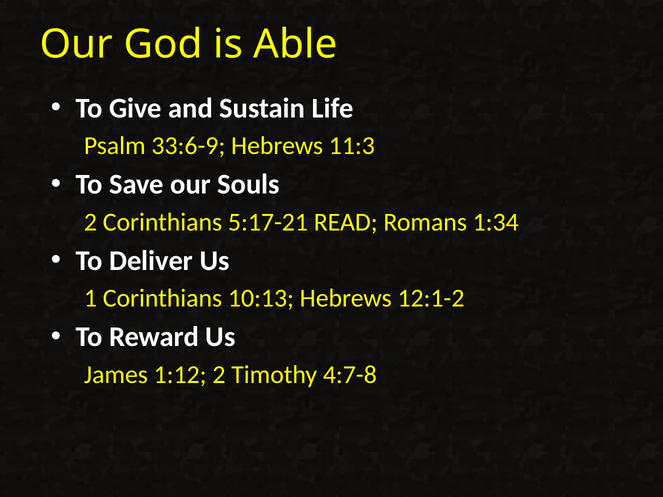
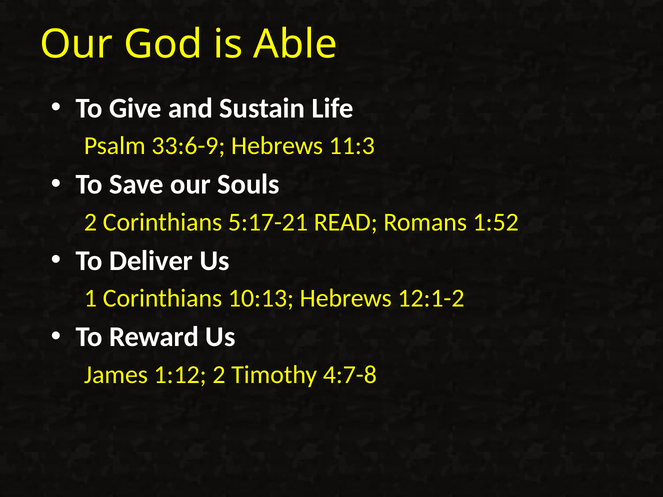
1:34: 1:34 -> 1:52
